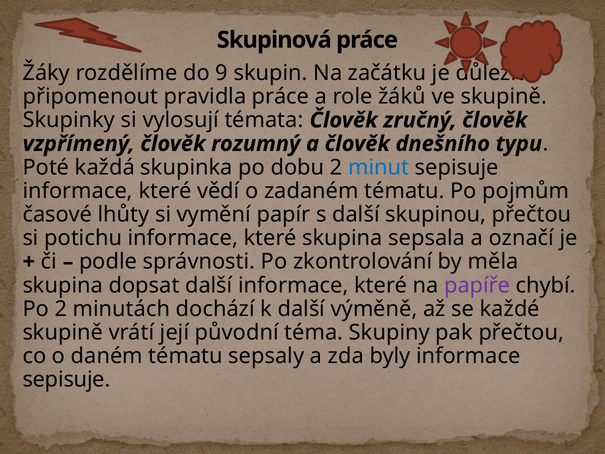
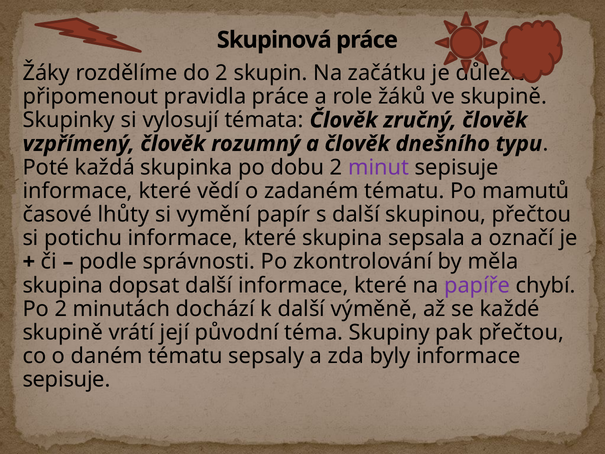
do 9: 9 -> 2
minut colour: blue -> purple
pojmům: pojmům -> mamutů
